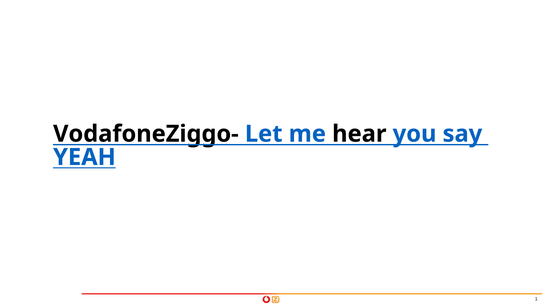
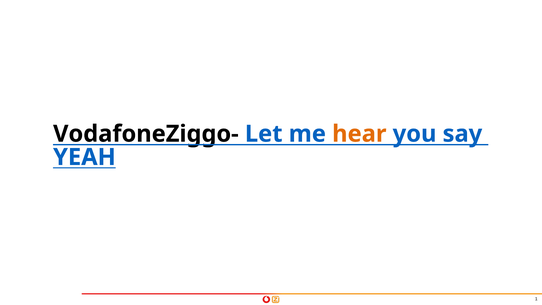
hear colour: black -> orange
